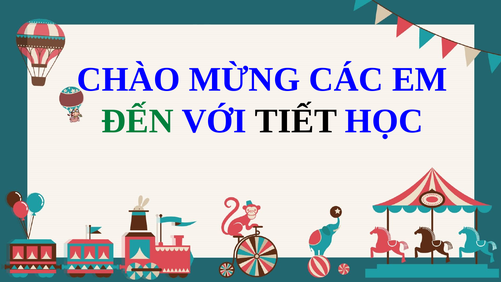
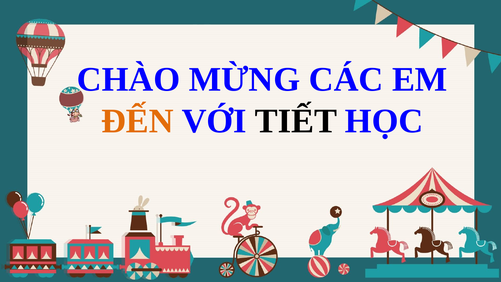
ĐẾN colour: green -> orange
